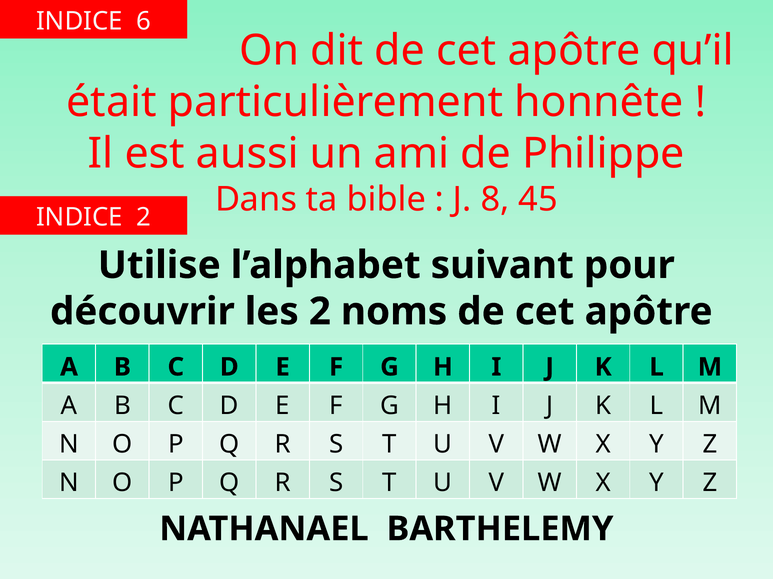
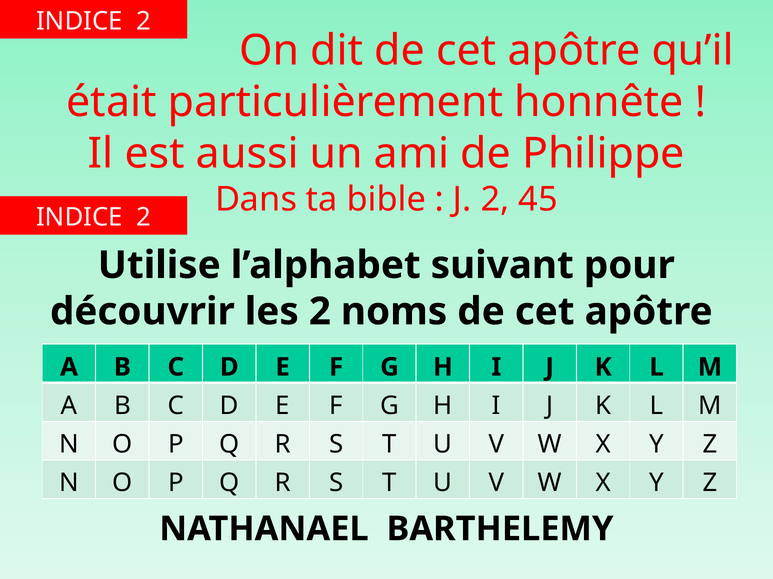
6 at (144, 21): 6 -> 2
J 8: 8 -> 2
